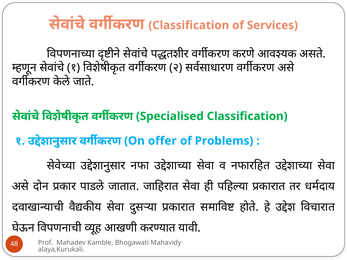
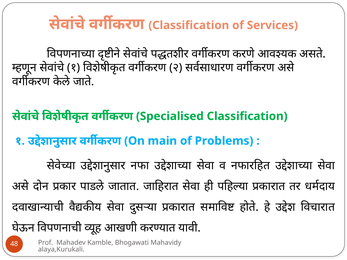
offer: offer -> main
